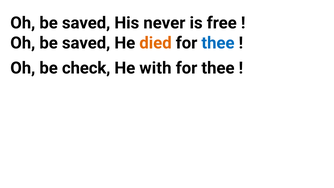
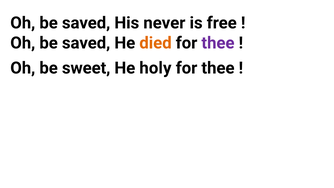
thee at (218, 43) colour: blue -> purple
check: check -> sweet
with: with -> holy
